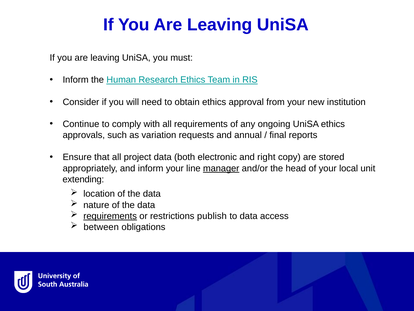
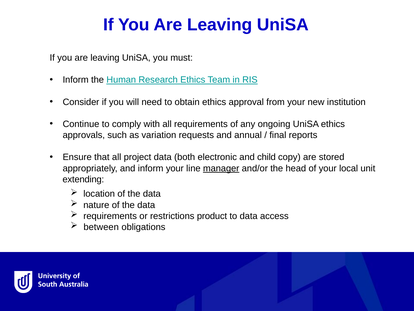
right: right -> child
requirements at (110, 216) underline: present -> none
publish: publish -> product
